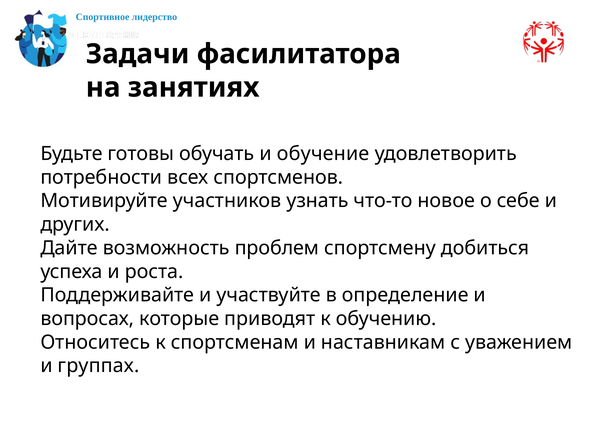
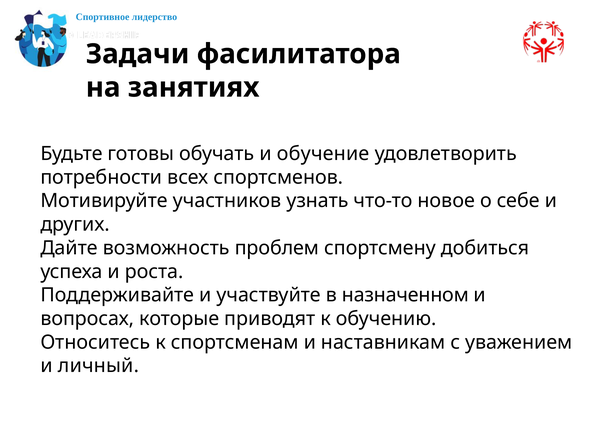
определение: определение -> назначенном
группах: группах -> личный
